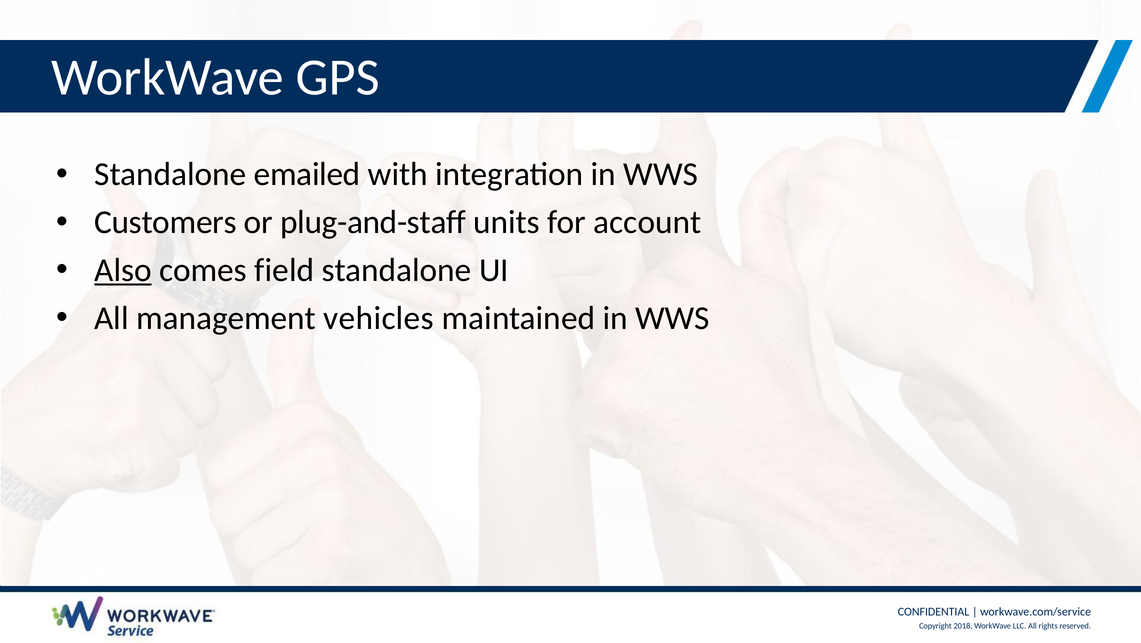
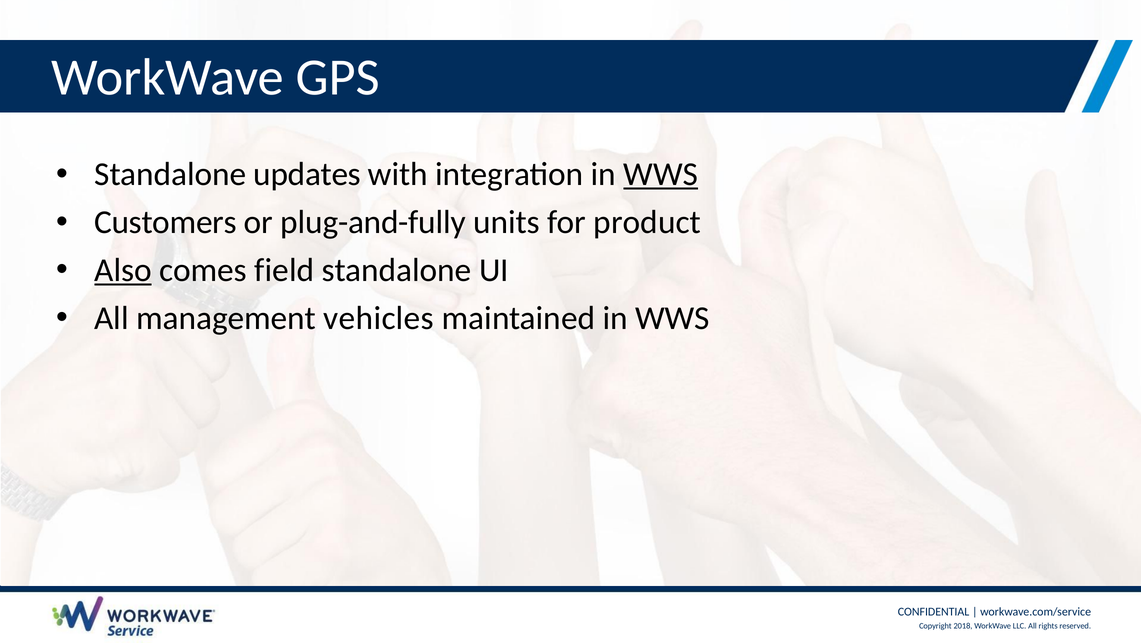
emailed: emailed -> updates
WWS at (661, 175) underline: none -> present
plug-and-staff: plug-and-staff -> plug-and-fully
account: account -> product
